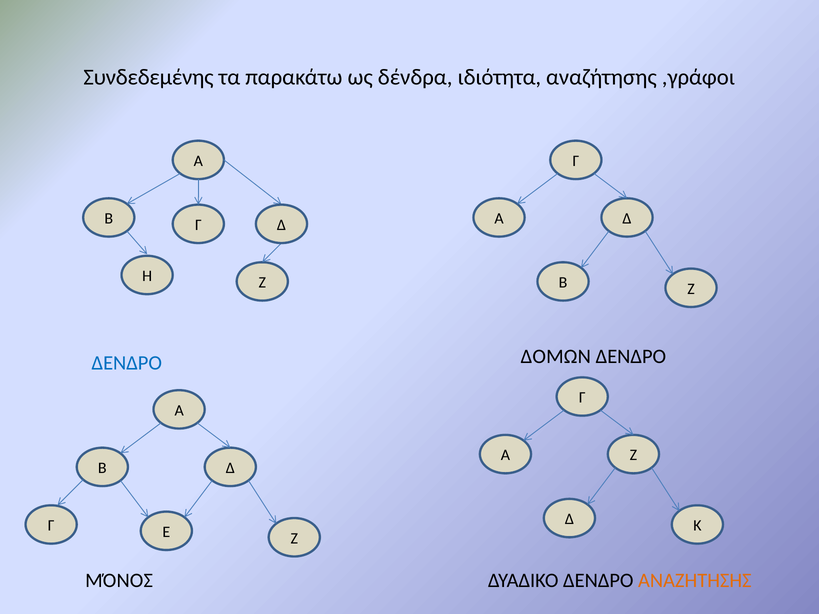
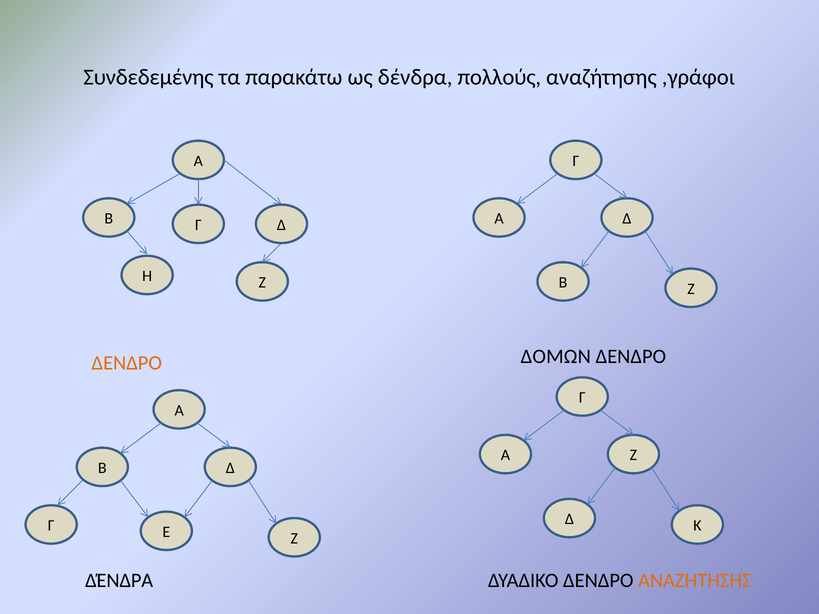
ιδιότητα: ιδιότητα -> πολλούς
ΔΕΝΔΡΟ at (127, 363) colour: blue -> orange
ΜΌΝΟΣ at (119, 581): ΜΌΝΟΣ -> ΔΈΝΔΡΑ
